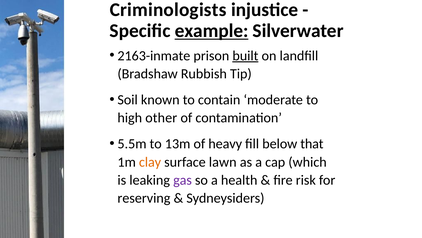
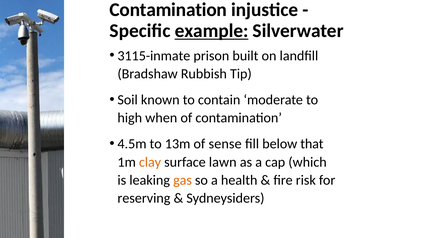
Criminologists at (168, 10): Criminologists -> Contamination
2163-inmate: 2163-inmate -> 3115-inmate
built underline: present -> none
other: other -> when
5.5m: 5.5m -> 4.5m
heavy: heavy -> sense
gas colour: purple -> orange
